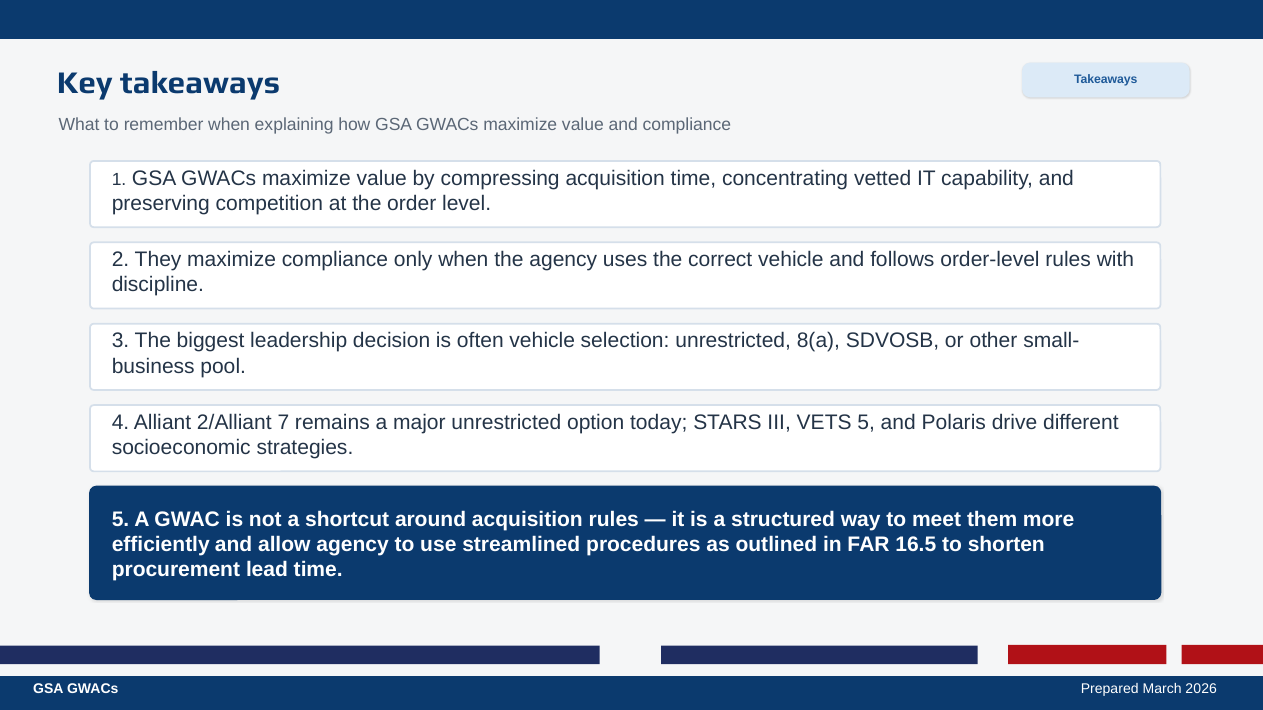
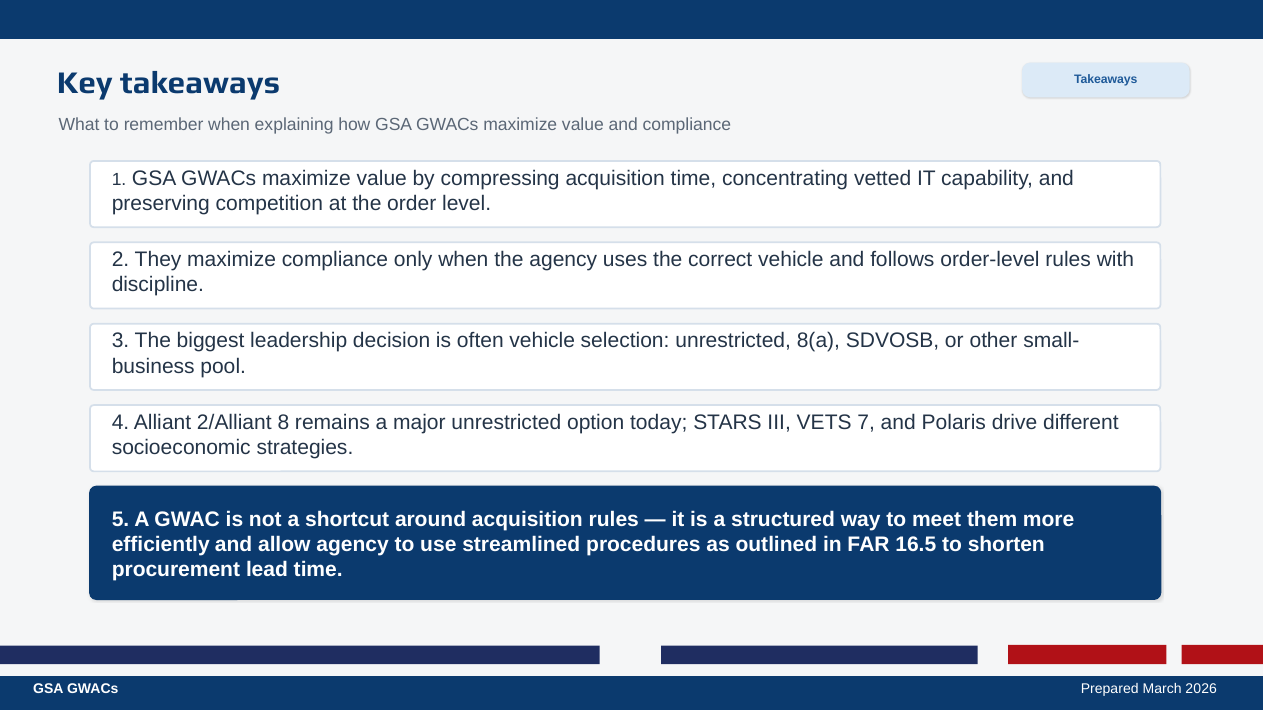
7: 7 -> 8
VETS 5: 5 -> 7
